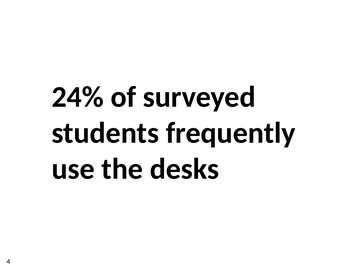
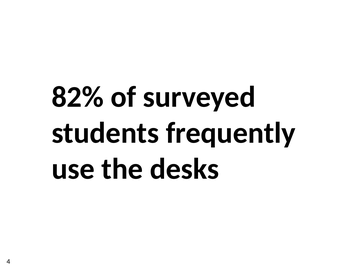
24%: 24% -> 82%
